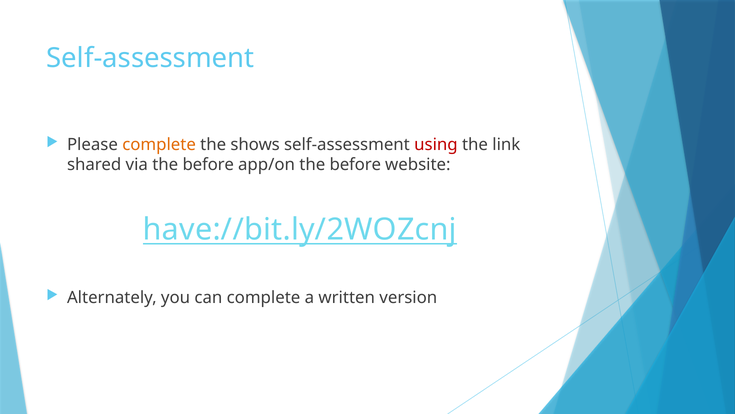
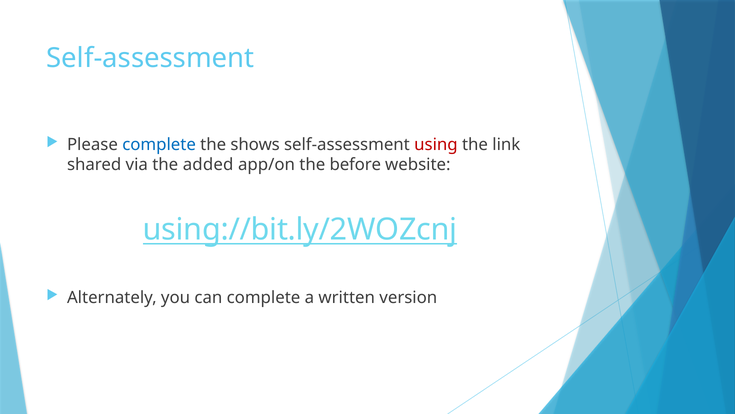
complete at (159, 144) colour: orange -> blue
via the before: before -> added
have://bit.ly/2WOZcnj: have://bit.ly/2WOZcnj -> using://bit.ly/2WOZcnj
